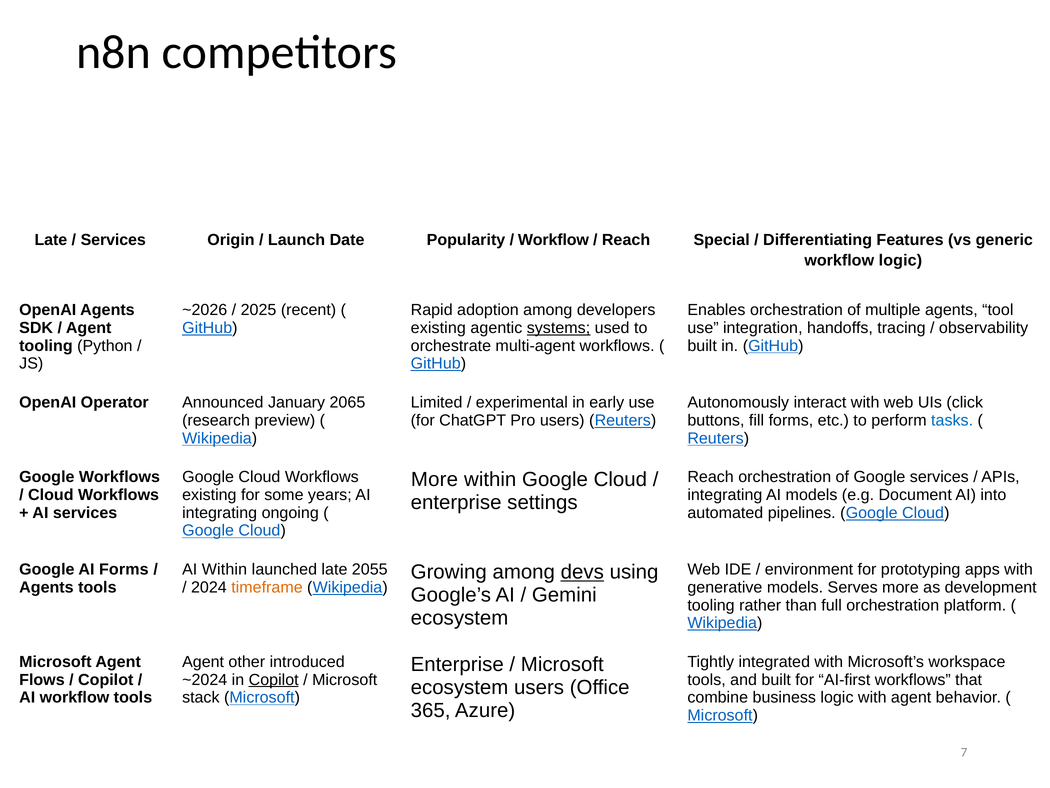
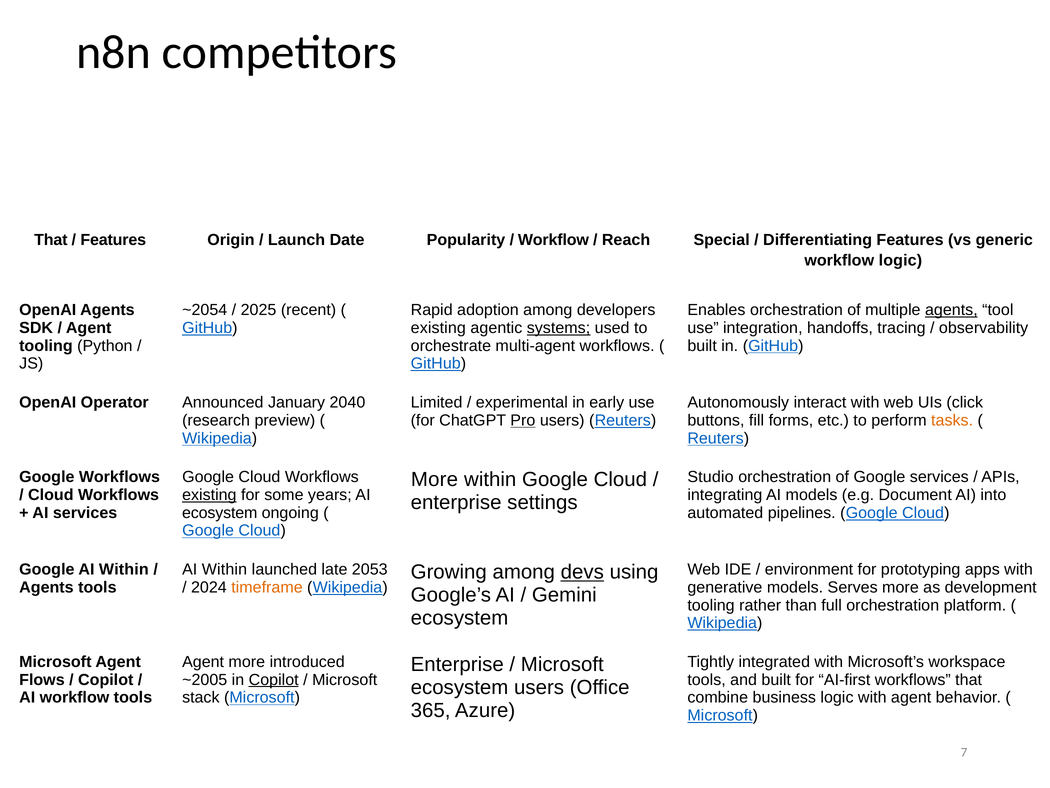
Late at (51, 240): Late -> That
Services at (113, 240): Services -> Features
~2026: ~2026 -> ~2054
agents at (951, 310) underline: none -> present
2065: 2065 -> 2040
Pro underline: none -> present
tasks colour: blue -> orange
Reach at (711, 477): Reach -> Studio
existing at (209, 495) underline: none -> present
integrating at (220, 512): integrating -> ecosystem
Google AI Forms: Forms -> Within
2055: 2055 -> 2053
Agent other: other -> more
~2024: ~2024 -> ~2005
